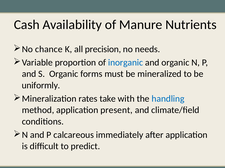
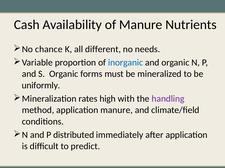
precision: precision -> different
take: take -> high
handling colour: blue -> purple
application present: present -> manure
calcareous: calcareous -> distributed
